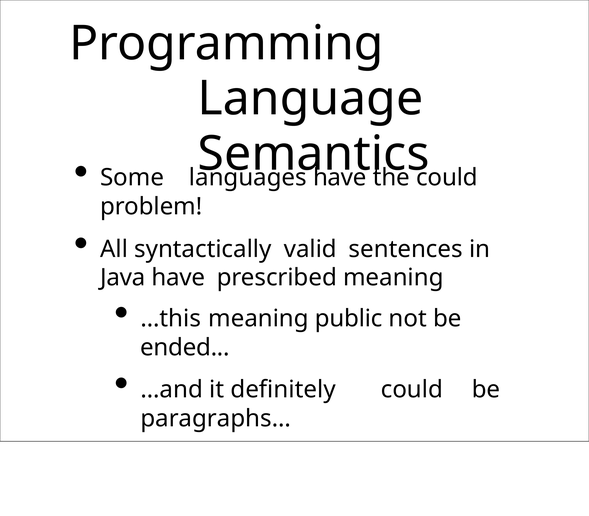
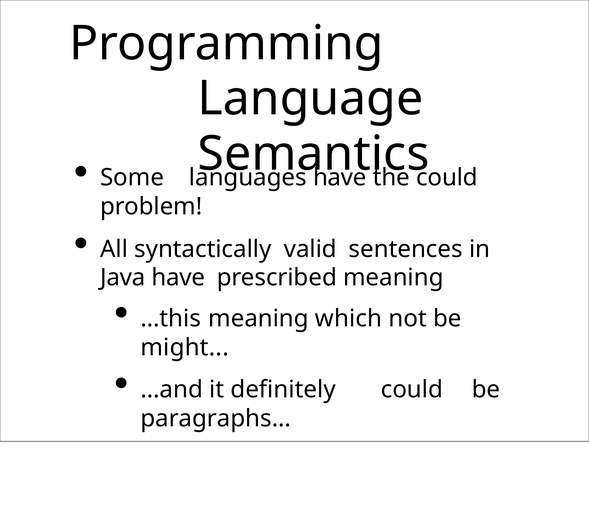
public: public -> which
ended: ended -> might
